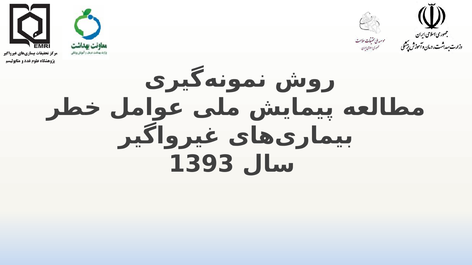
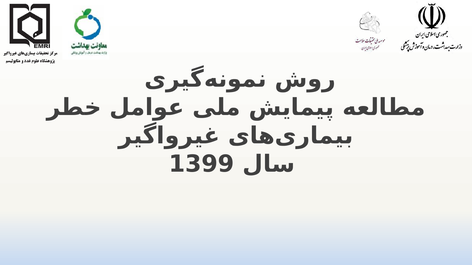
1393: 1393 -> 1399
